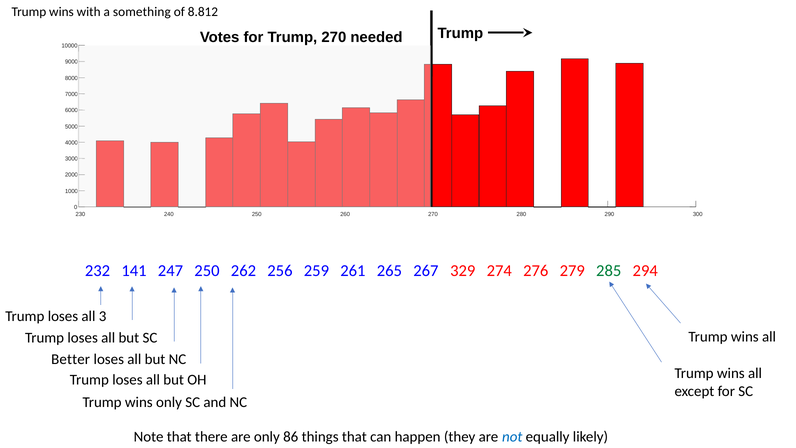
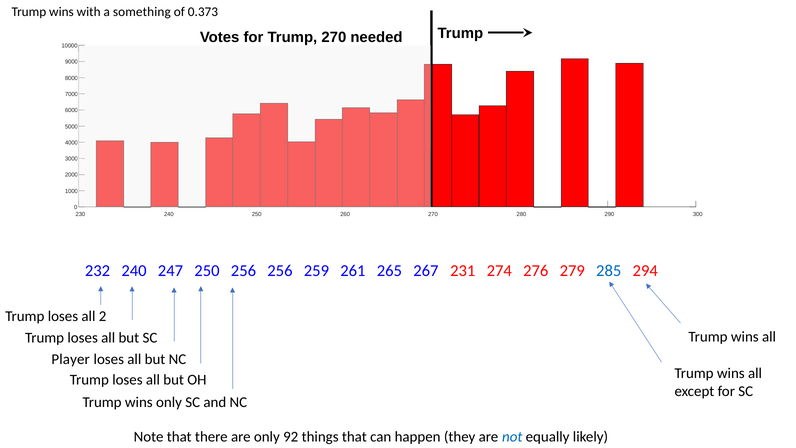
8.812: 8.812 -> 0.373
232 141: 141 -> 240
250 262: 262 -> 256
329: 329 -> 231
285 colour: green -> blue
3: 3 -> 2
Better: Better -> Player
86: 86 -> 92
